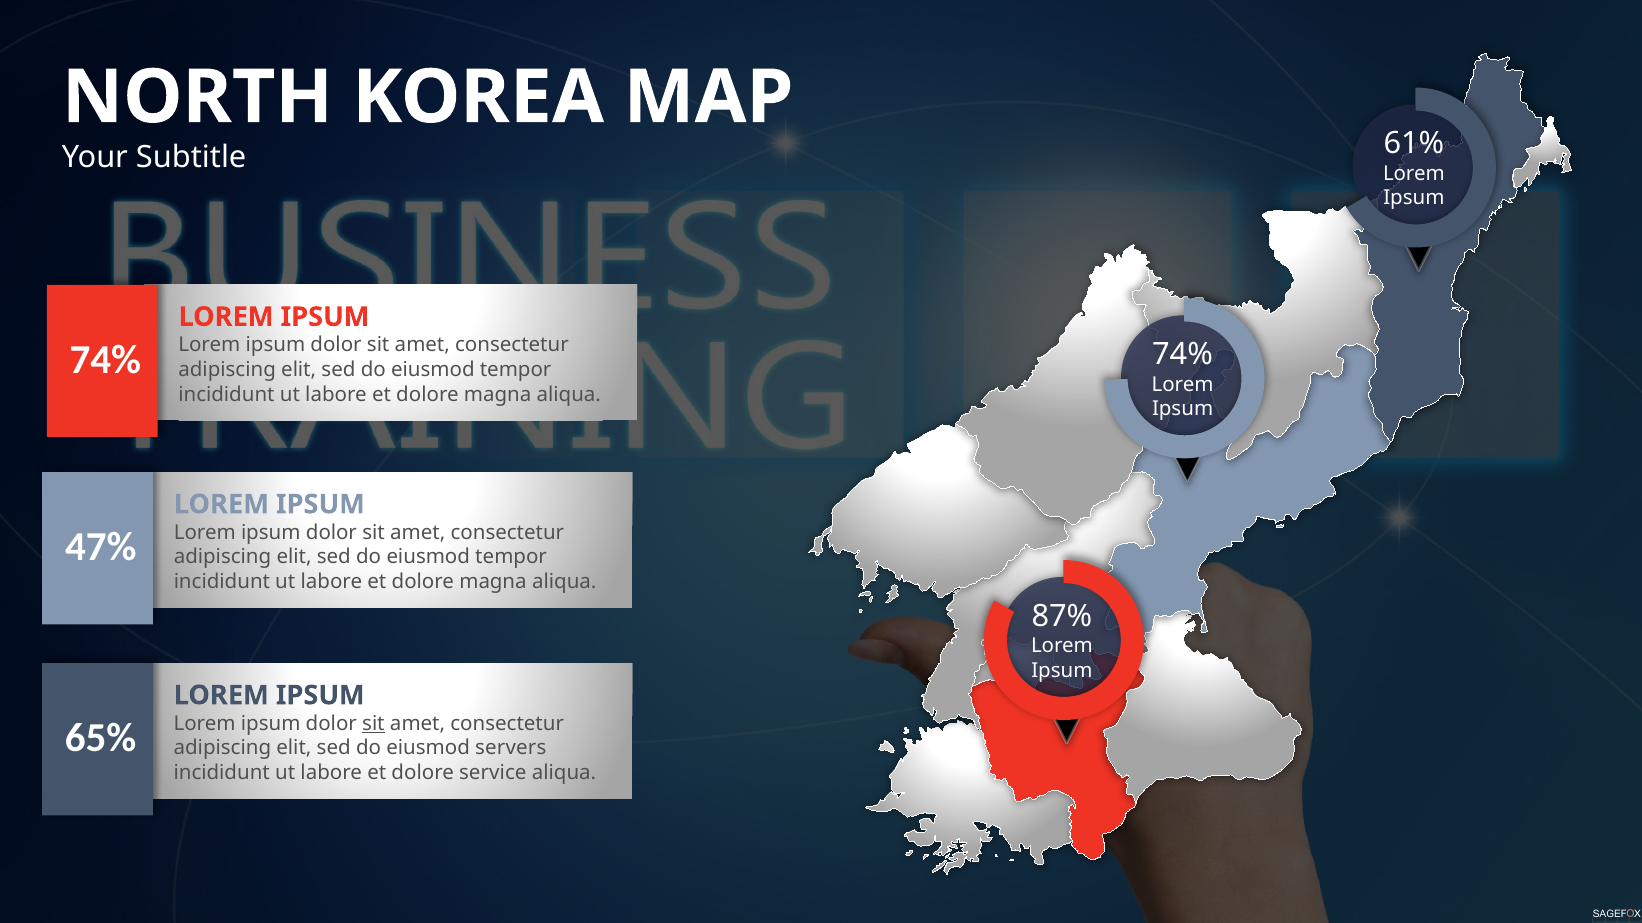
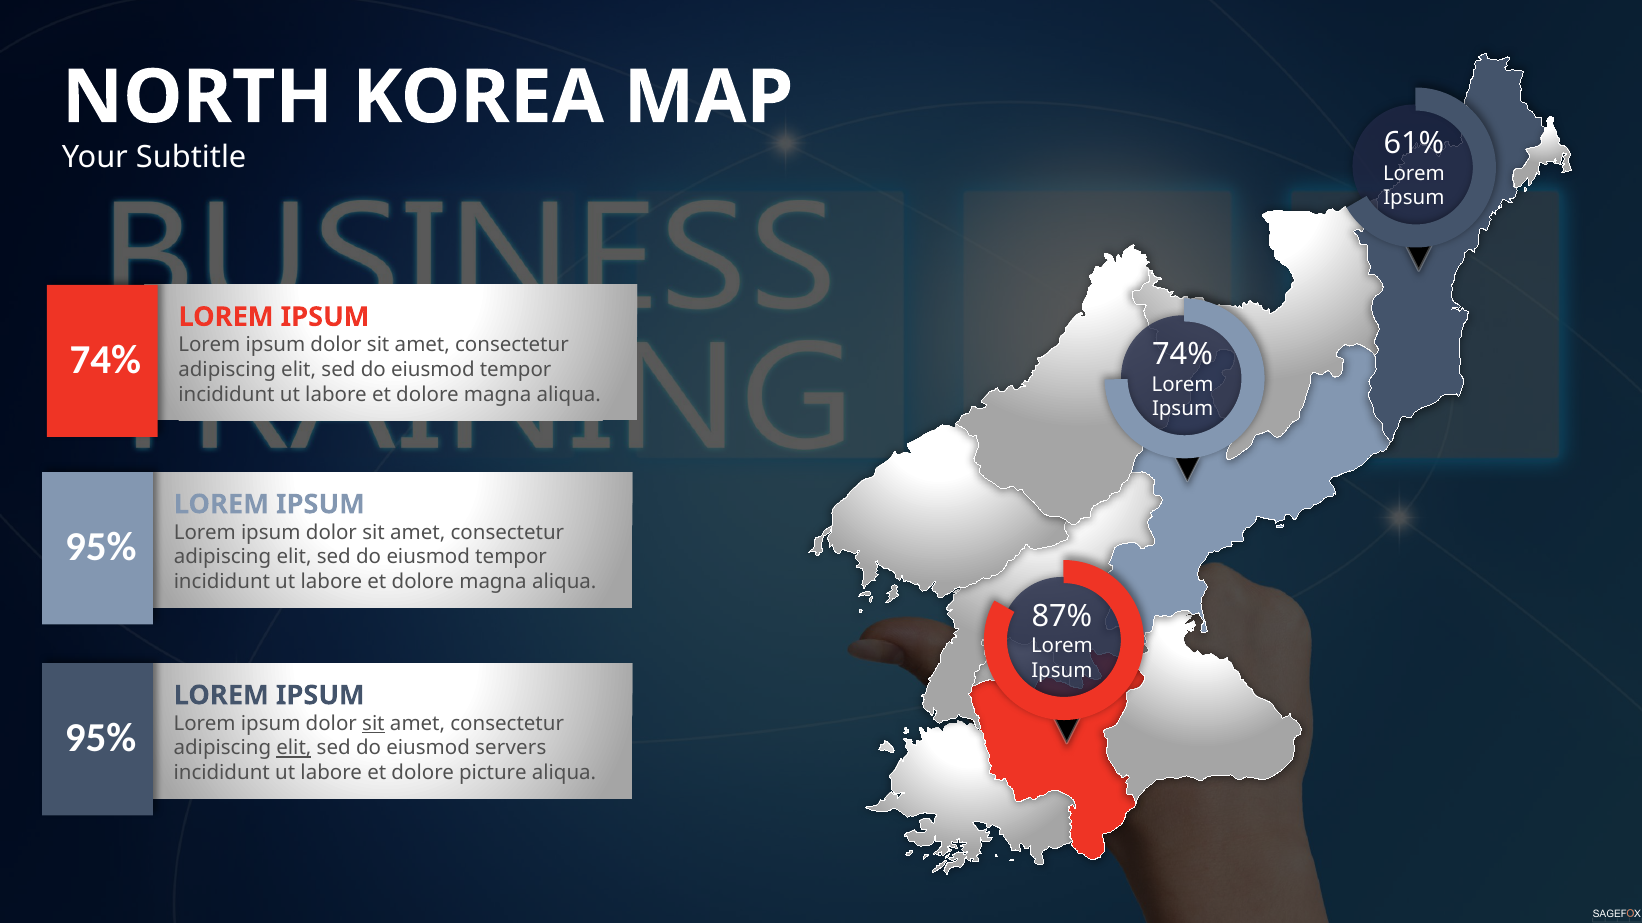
47% at (101, 547): 47% -> 95%
65% at (101, 738): 65% -> 95%
elit at (294, 749) underline: none -> present
service: service -> picture
